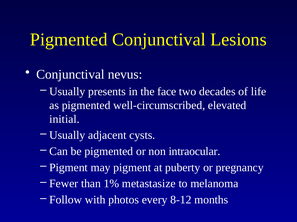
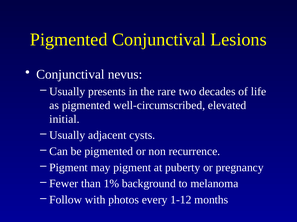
face: face -> rare
intraocular: intraocular -> recurrence
metastasize: metastasize -> background
8-12: 8-12 -> 1-12
